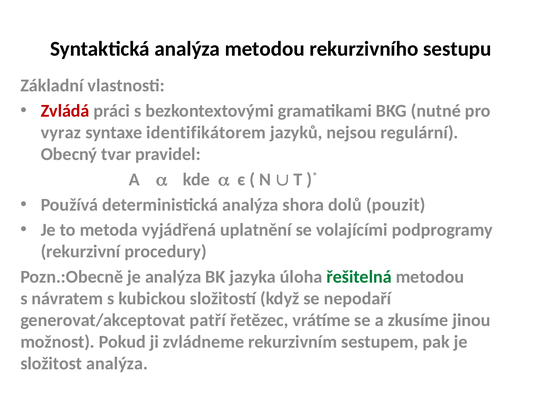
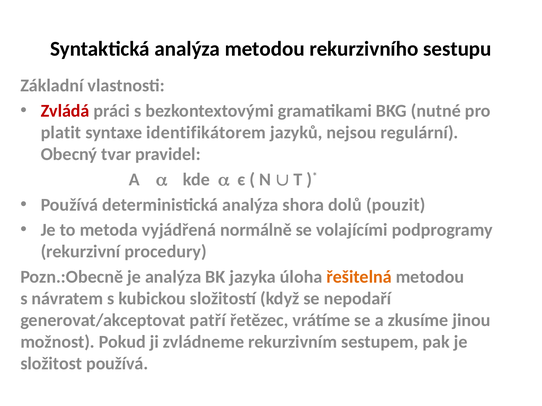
vyraz: vyraz -> platit
uplatnění: uplatnění -> normálně
řešitelná colour: green -> orange
složitost analýza: analýza -> používá
